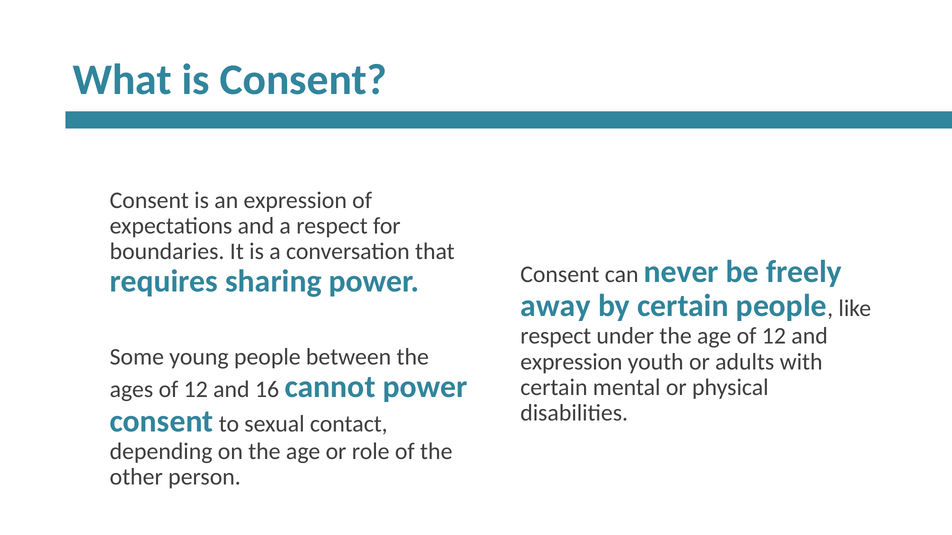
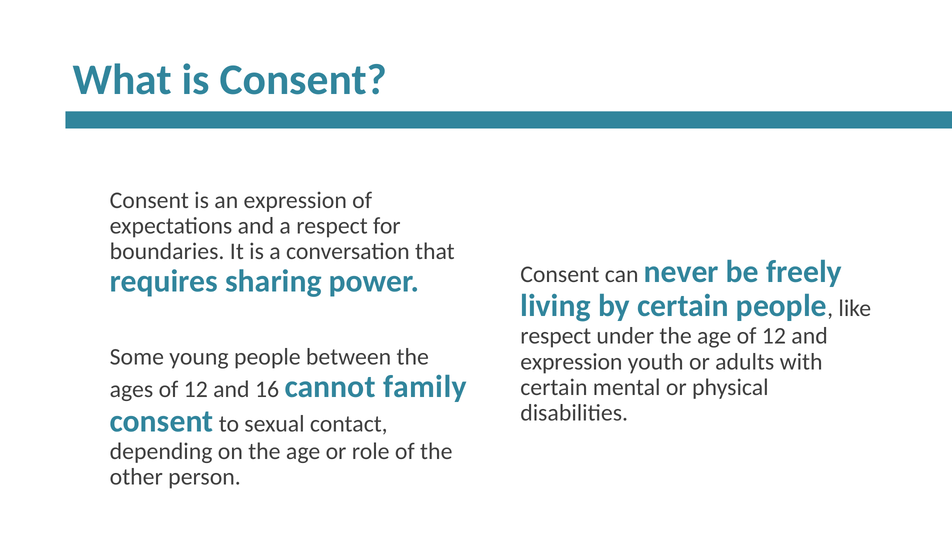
away: away -> living
cannot power: power -> family
